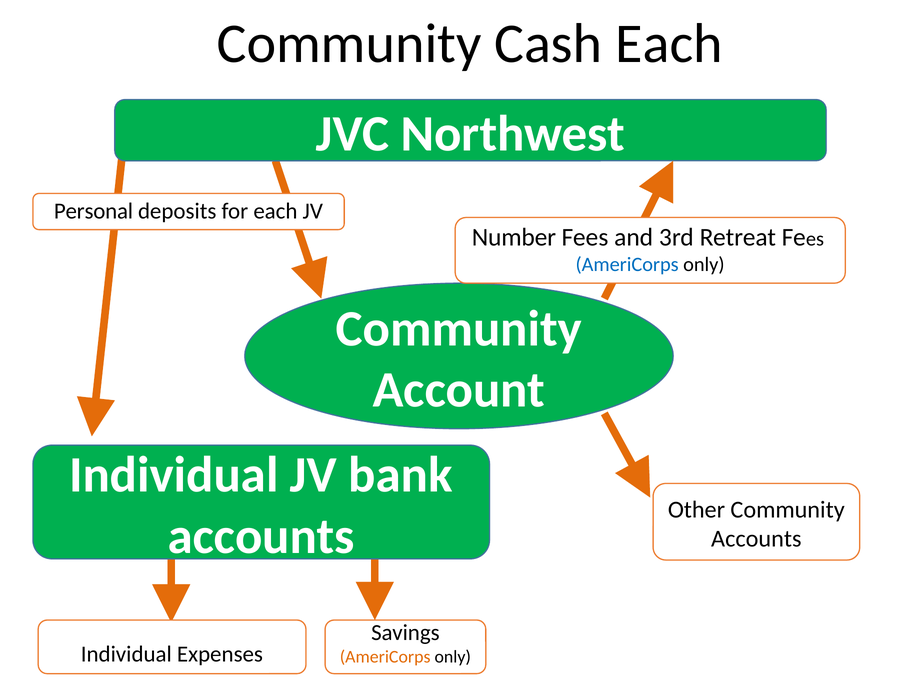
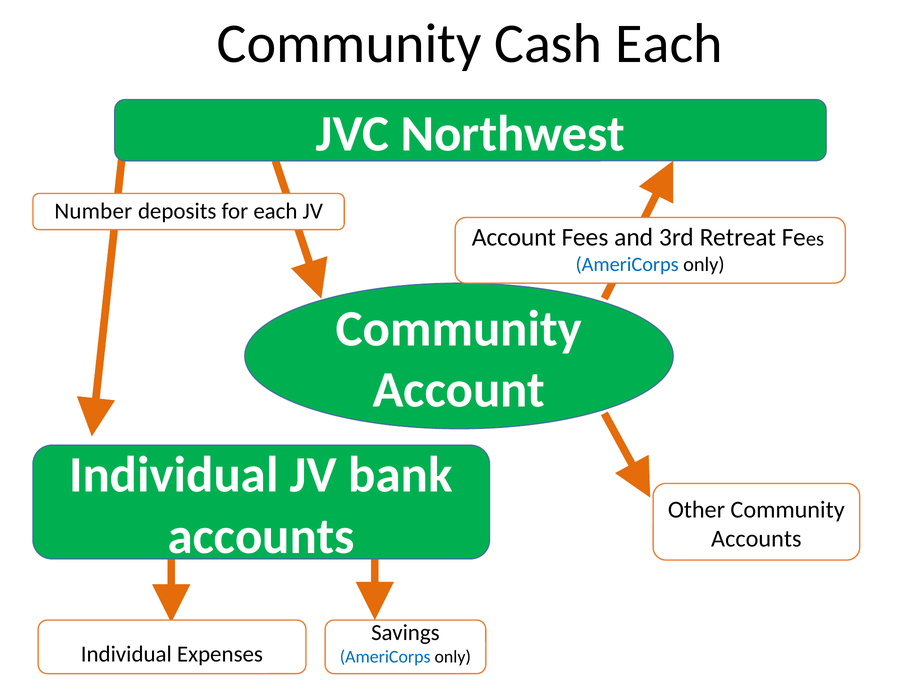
Personal: Personal -> Number
Number at (514, 237): Number -> Account
AmeriCorps at (385, 657) colour: orange -> blue
